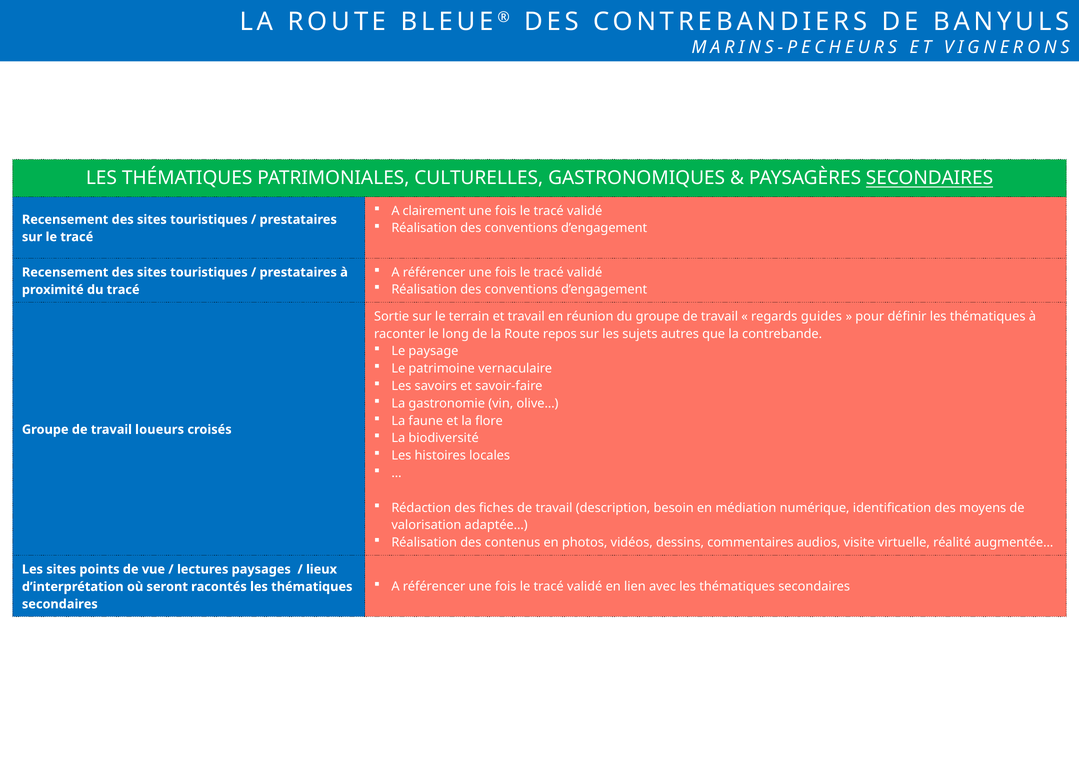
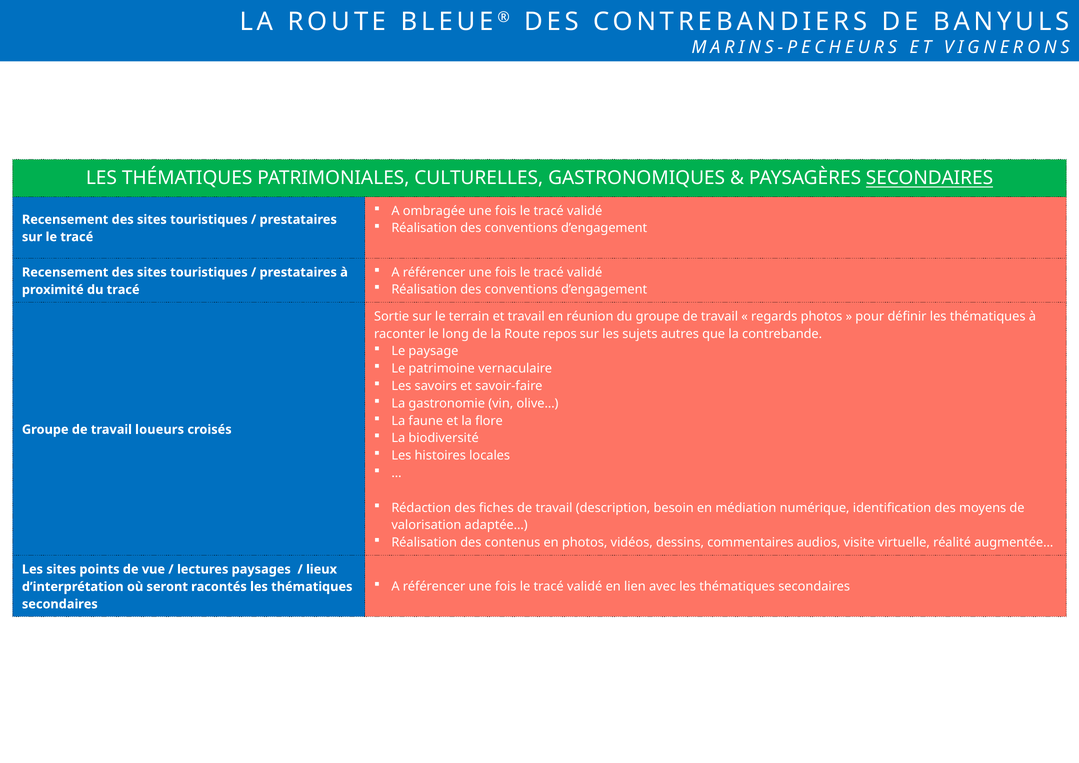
clairement: clairement -> ombragée
regards guides: guides -> photos
